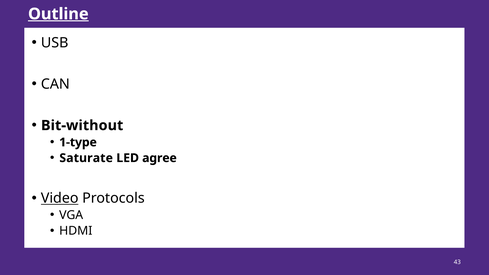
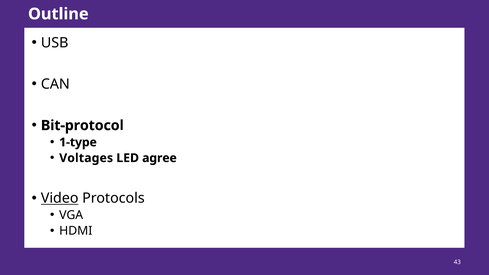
Outline underline: present -> none
Bit-without: Bit-without -> Bit-protocol
Saturate: Saturate -> Voltages
